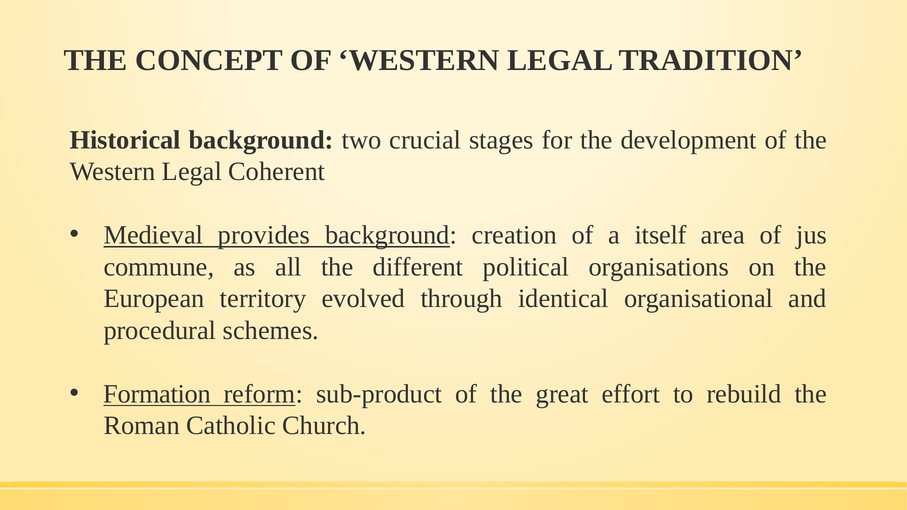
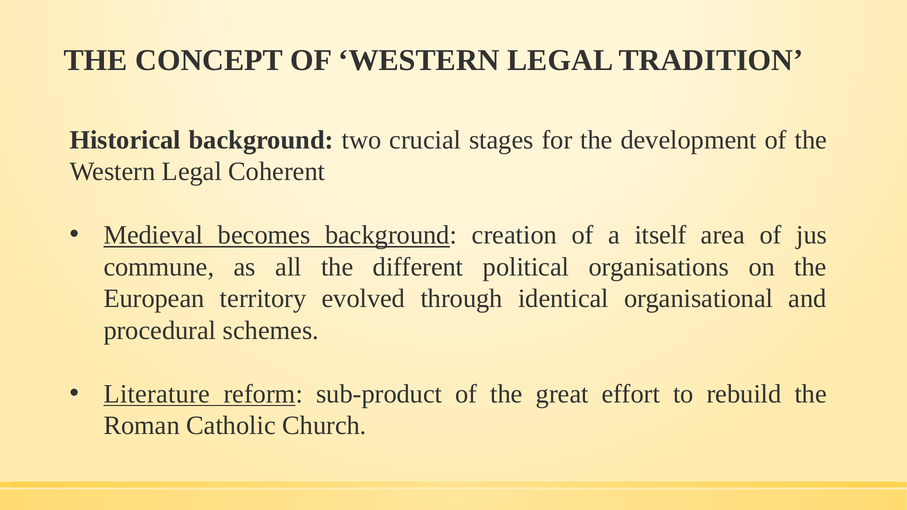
provides: provides -> becomes
Formation: Formation -> Literature
